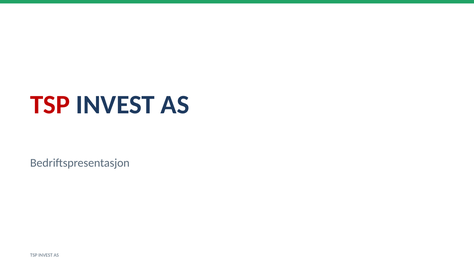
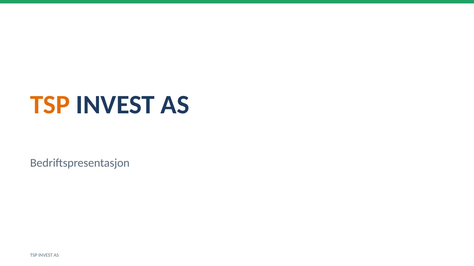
TSP at (50, 105) colour: red -> orange
